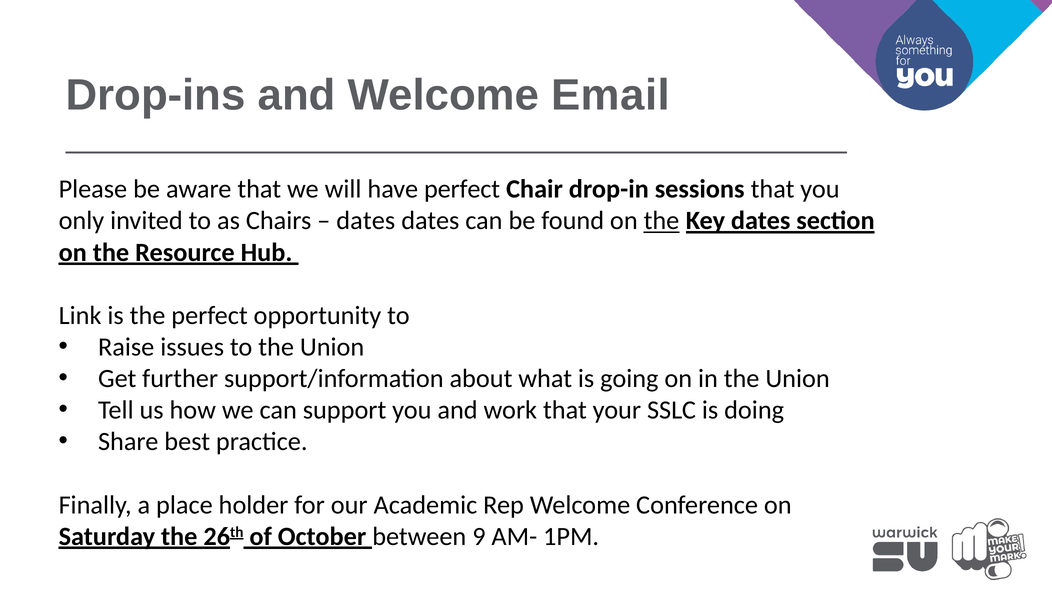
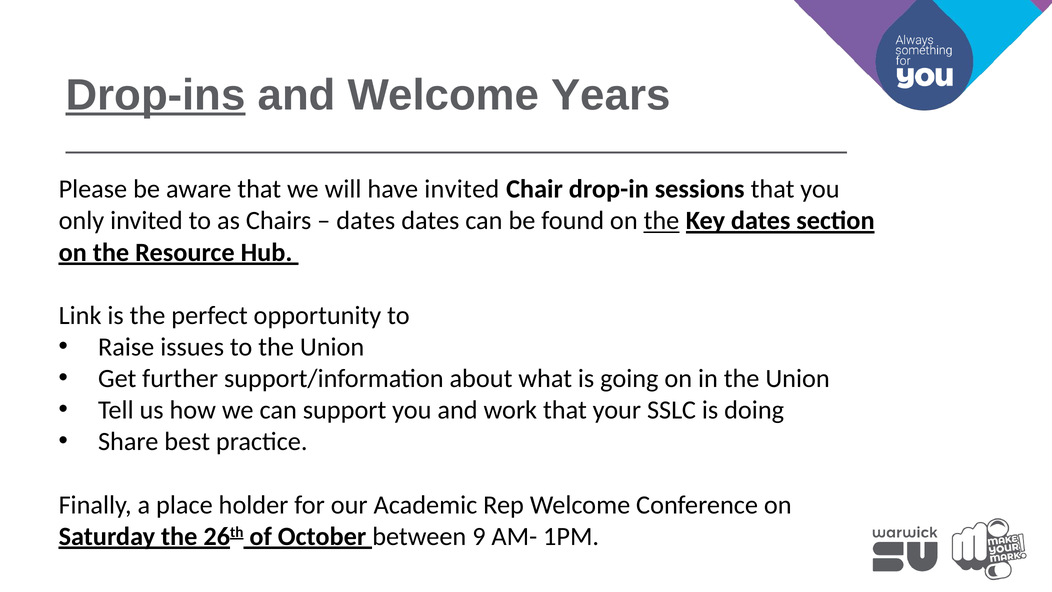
Drop-ins underline: none -> present
Email: Email -> Years
have perfect: perfect -> invited
